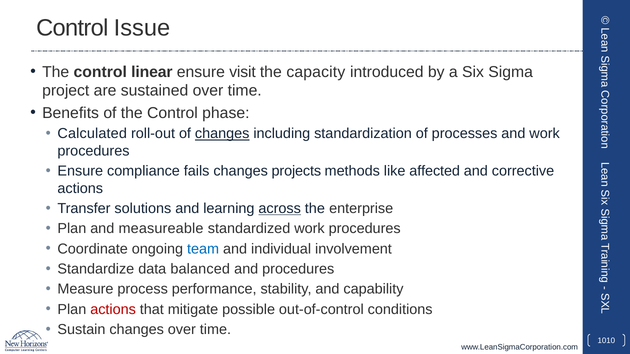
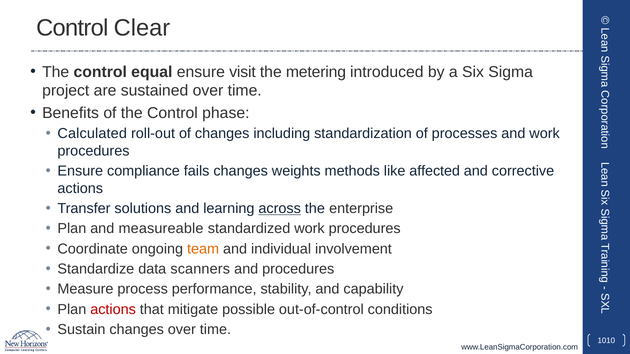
Issue: Issue -> Clear
linear: linear -> equal
capacity: capacity -> metering
changes at (222, 134) underline: present -> none
projects: projects -> weights
team colour: blue -> orange
balanced: balanced -> scanners
